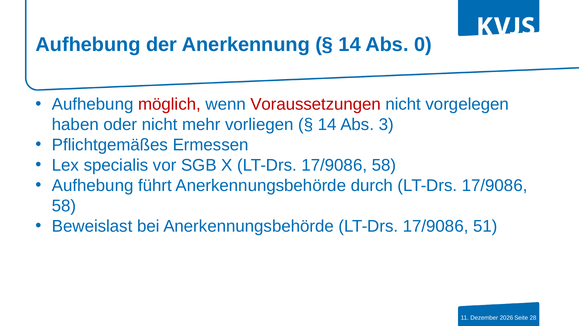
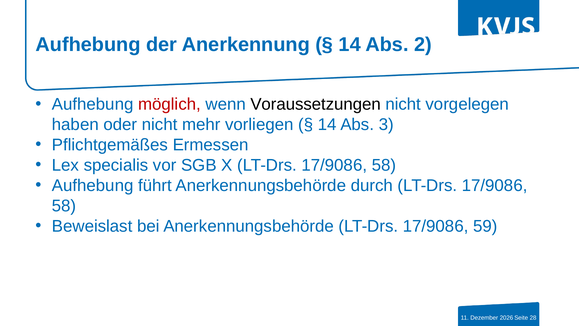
0: 0 -> 2
Voraussetzungen colour: red -> black
51: 51 -> 59
